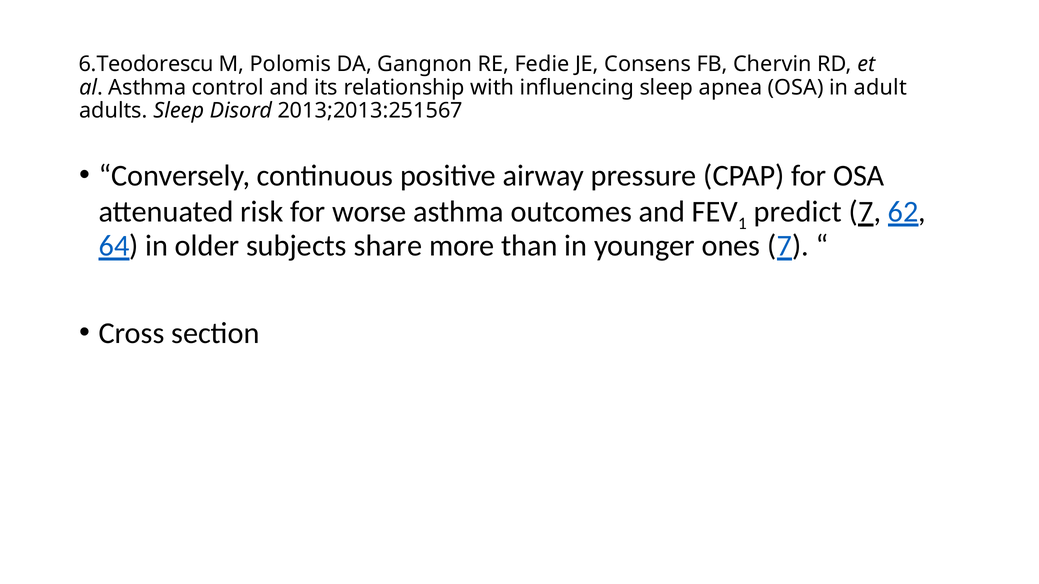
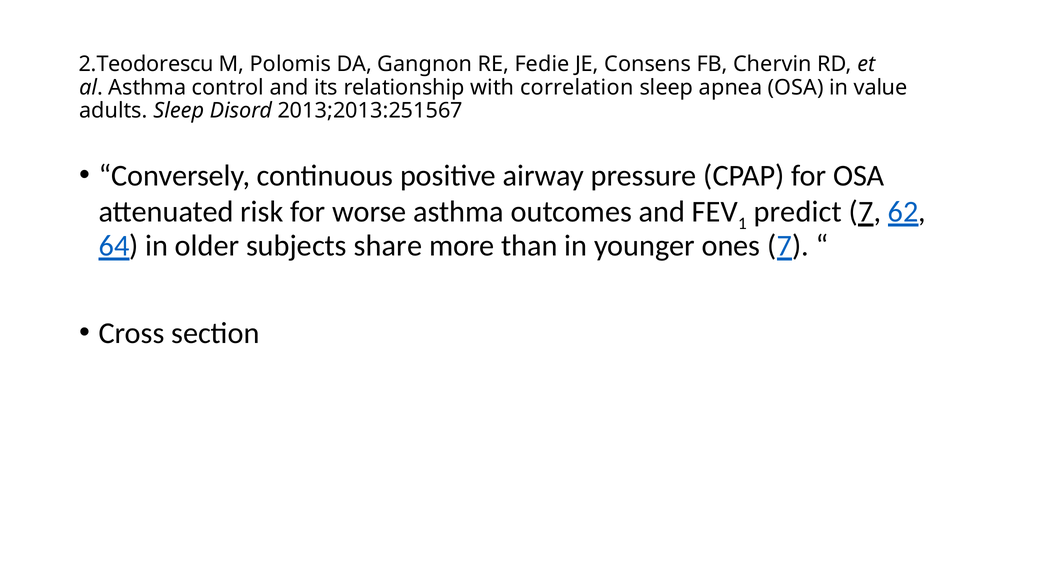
6.Teodorescu: 6.Teodorescu -> 2.Teodorescu
influencing: influencing -> correlation
adult: adult -> value
